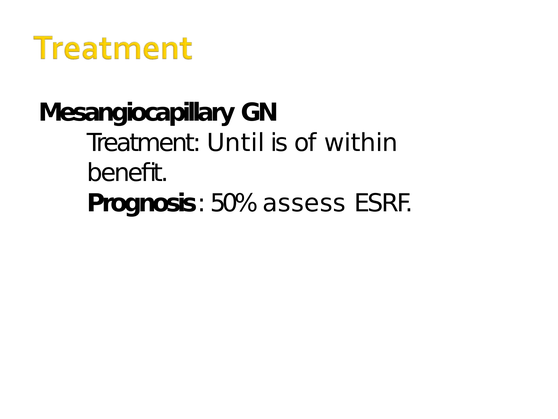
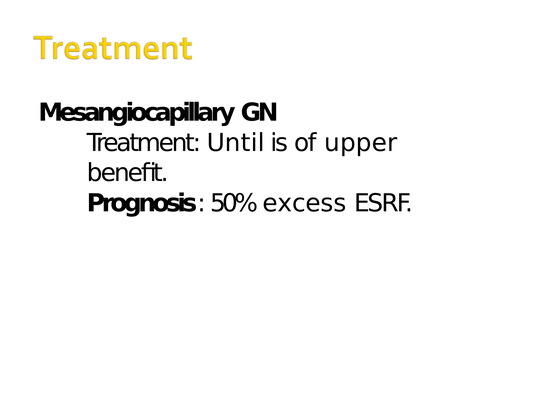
within: within -> upper
assess: assess -> excess
